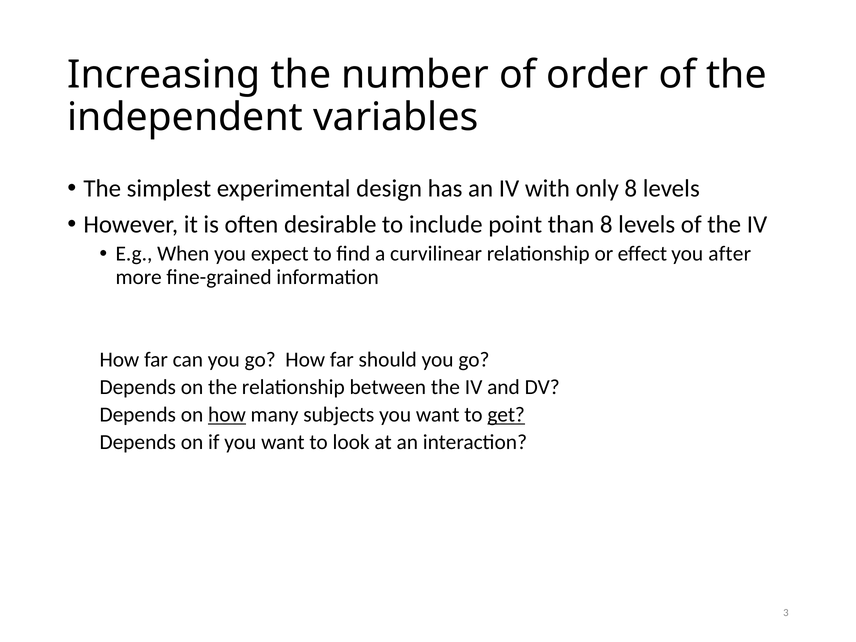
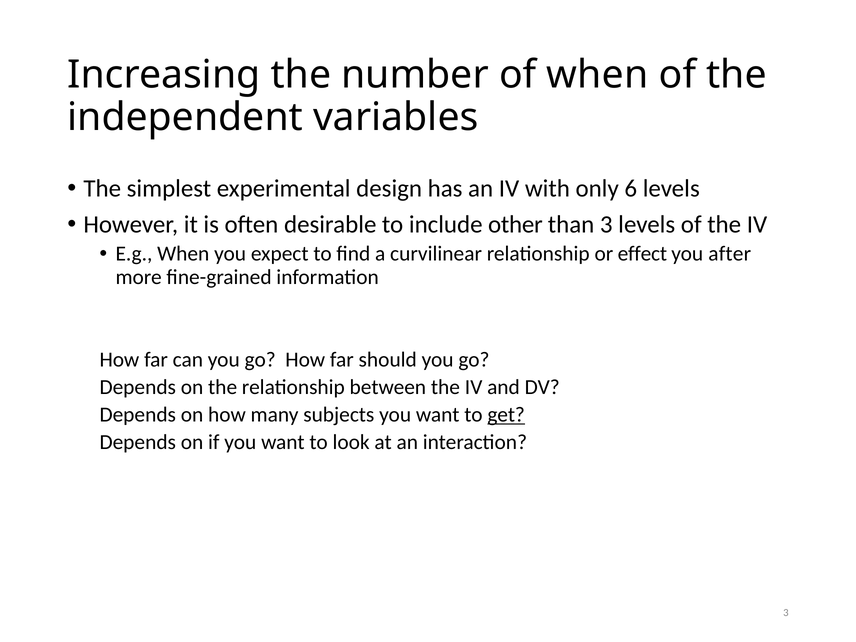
of order: order -> when
only 8: 8 -> 6
point: point -> other
than 8: 8 -> 3
how at (227, 415) underline: present -> none
